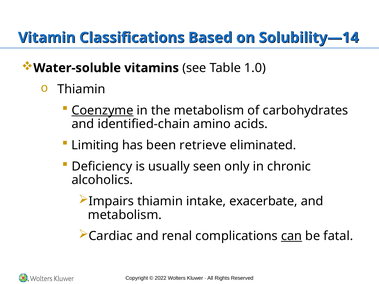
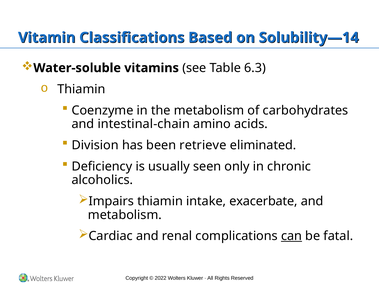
1.0: 1.0 -> 6.3
Coenzyme underline: present -> none
identified-chain: identified-chain -> intestinal-chain
Limiting: Limiting -> Division
